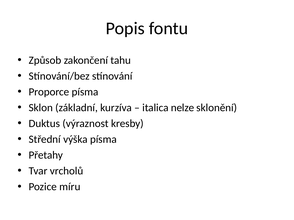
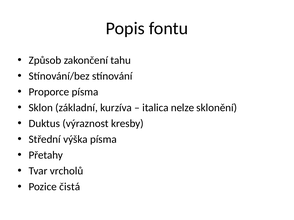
míru: míru -> čistá
